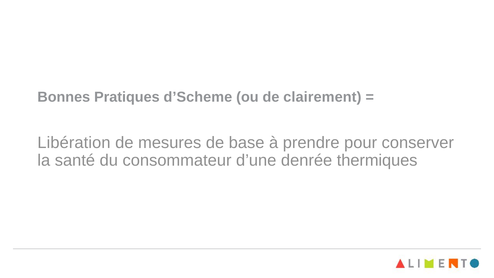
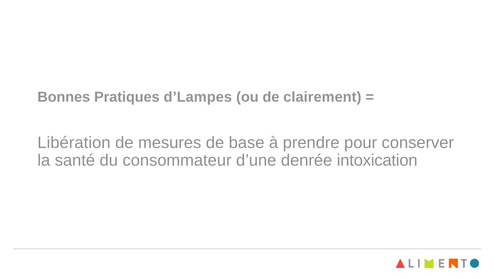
d’Scheme: d’Scheme -> d’Lampes
thermiques: thermiques -> intoxication
